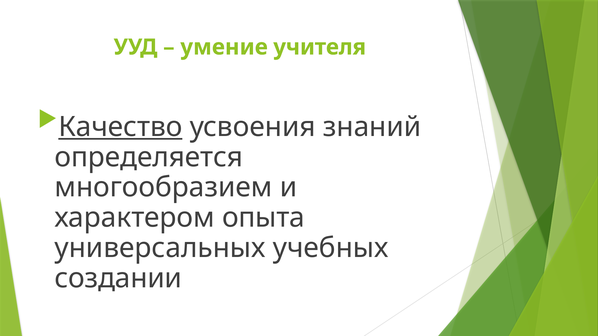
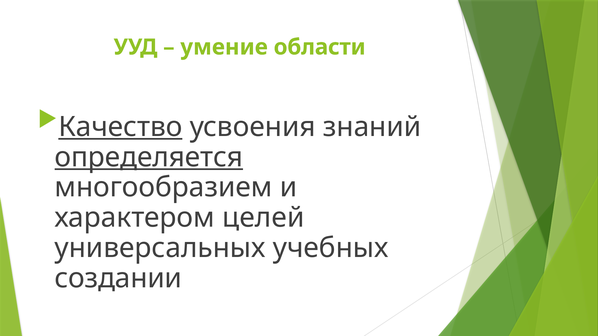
учителя: учителя -> области
определяется underline: none -> present
опыта: опыта -> целей
